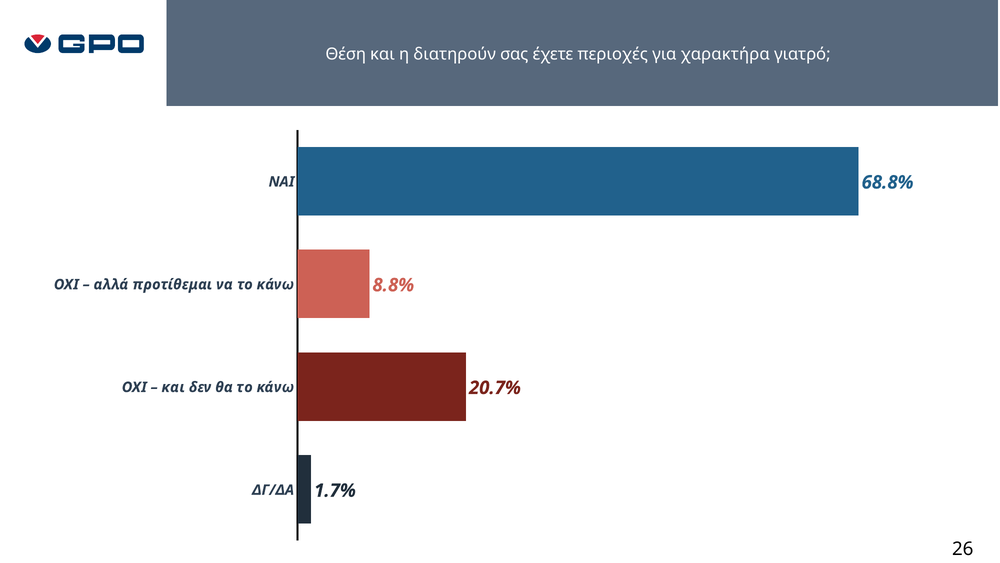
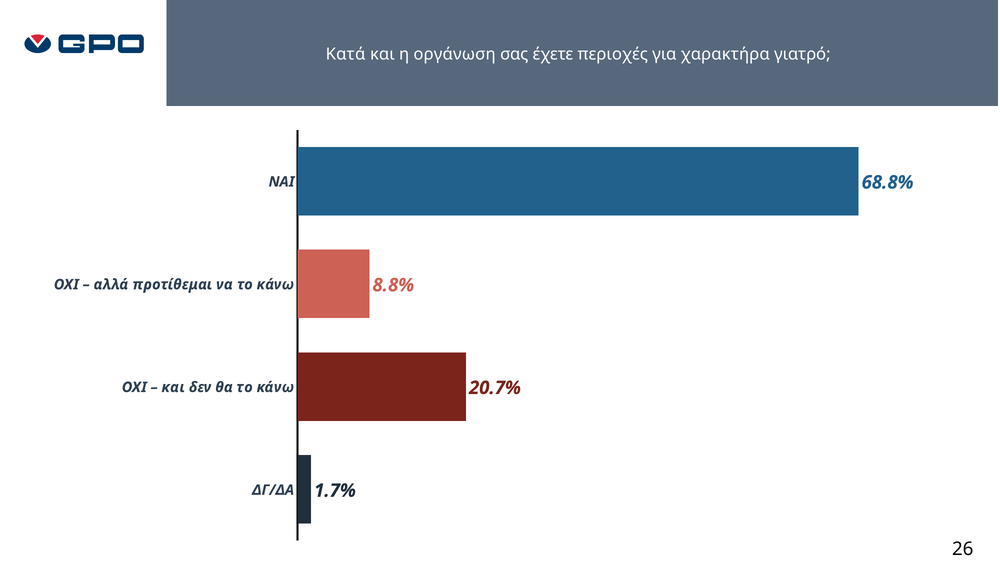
Θέση: Θέση -> Κατά
διατηρούν: διατηρούν -> οργάνωση
